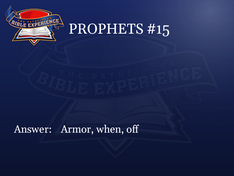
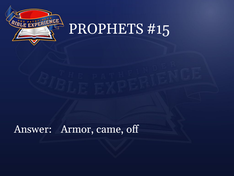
when: when -> came
